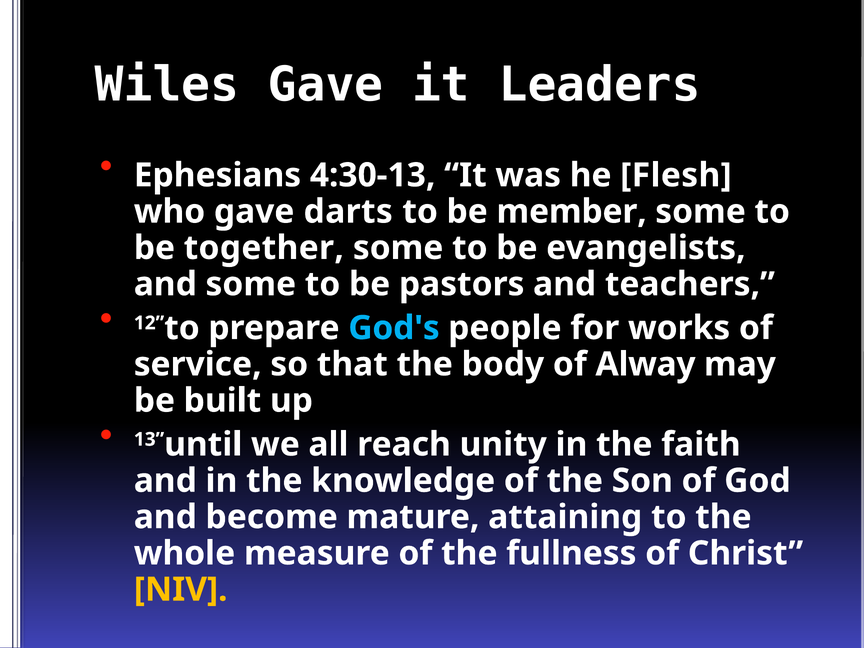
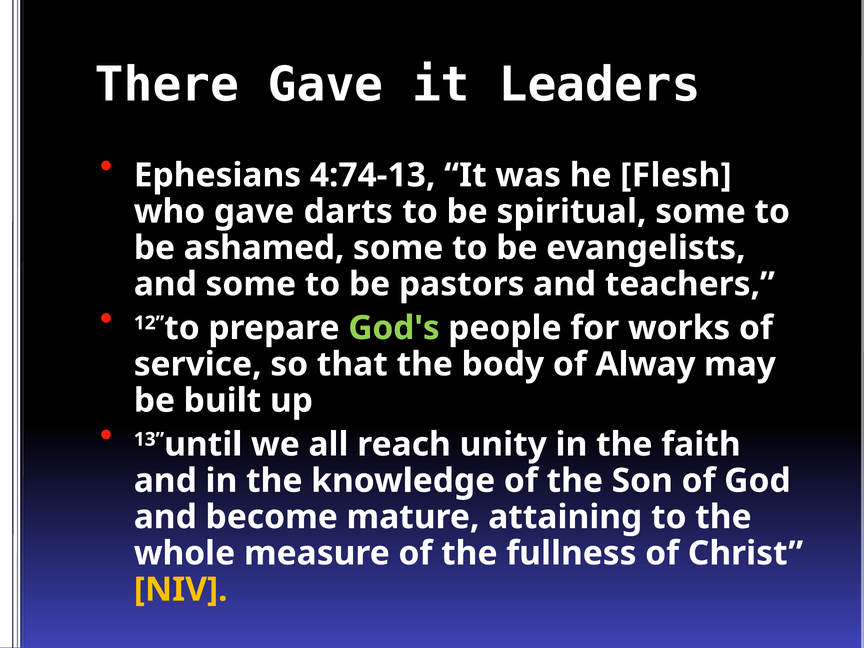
Wiles: Wiles -> There
4:30-13: 4:30-13 -> 4:74-13
member: member -> spiritual
together: together -> ashamed
God's colour: light blue -> light green
